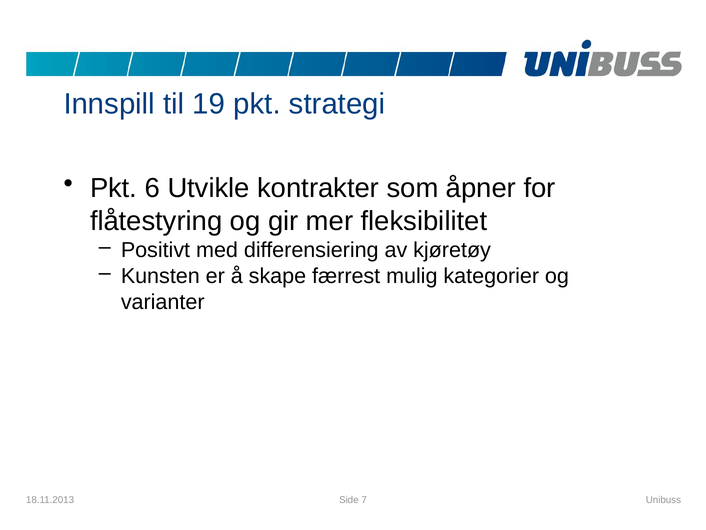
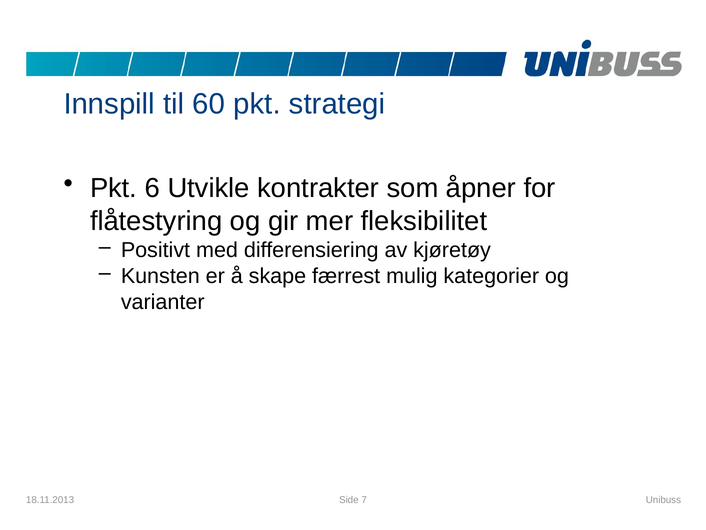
19: 19 -> 60
